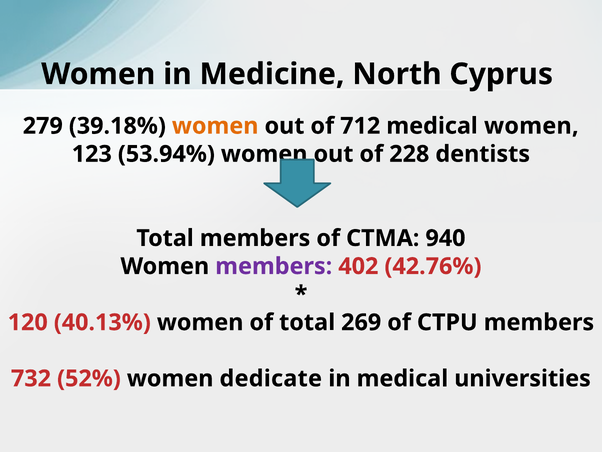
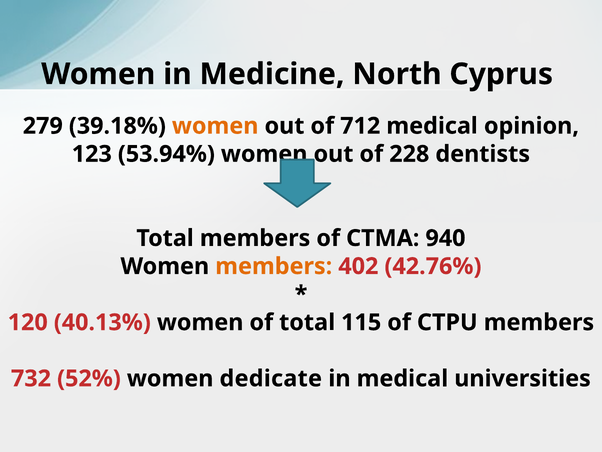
medical women: women -> opinion
members at (274, 266) colour: purple -> orange
269: 269 -> 115
